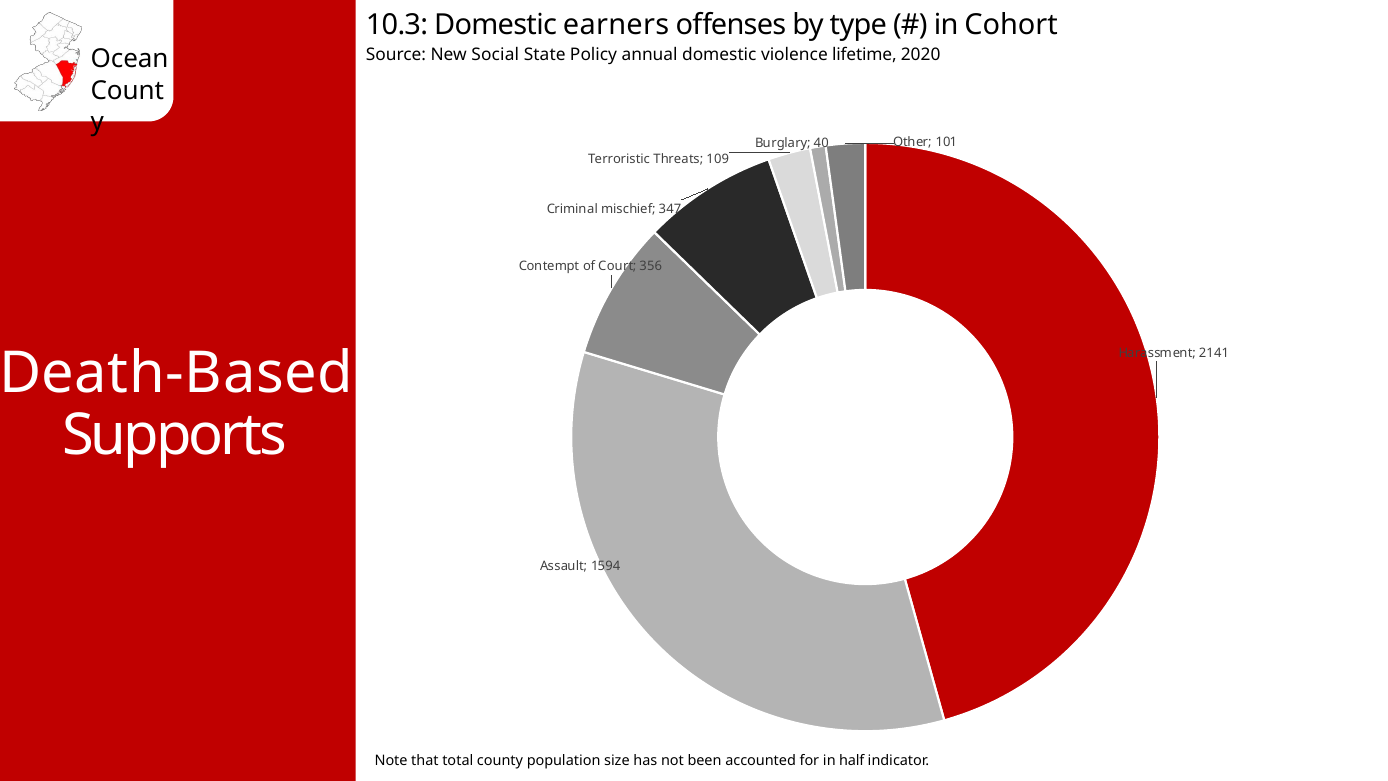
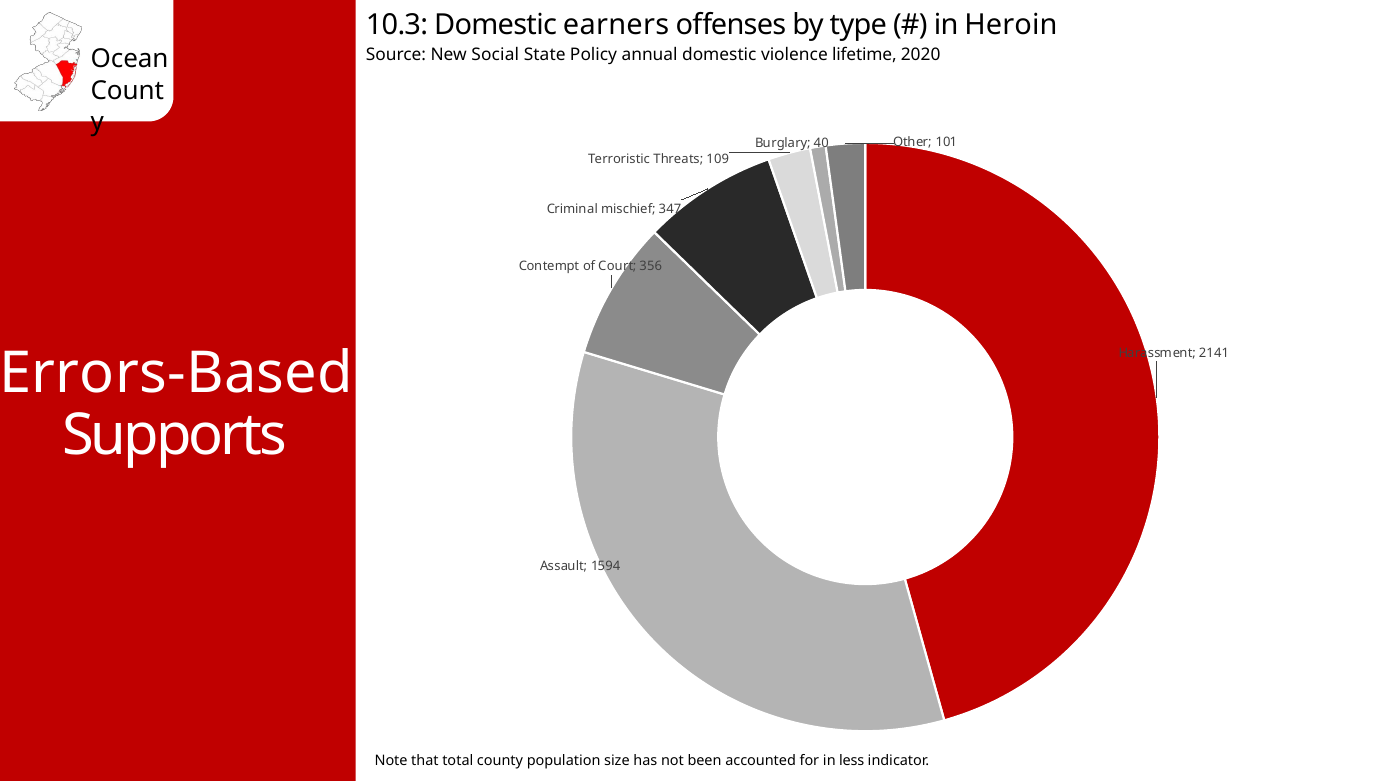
Cohort: Cohort -> Heroin
Death-Based: Death-Based -> Errors-Based
half: half -> less
